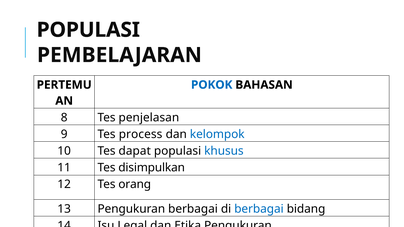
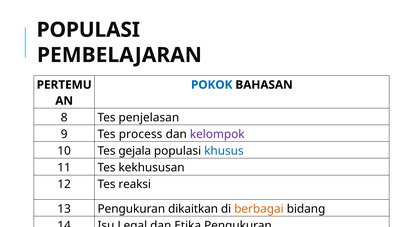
kelompok colour: blue -> purple
dapat: dapat -> gejala
disimpulkan: disimpulkan -> kekhususan
orang: orang -> reaksi
Pengukuran berbagai: berbagai -> dikaitkan
berbagai at (259, 209) colour: blue -> orange
